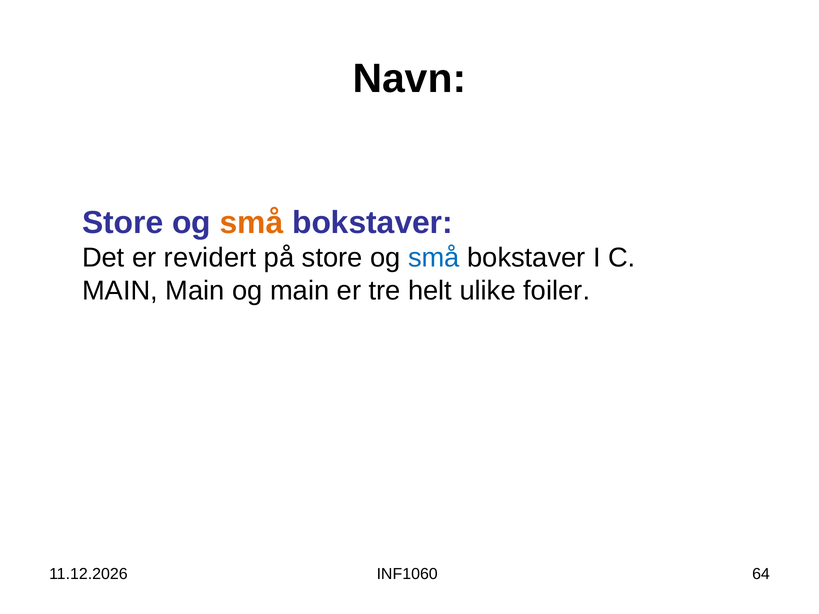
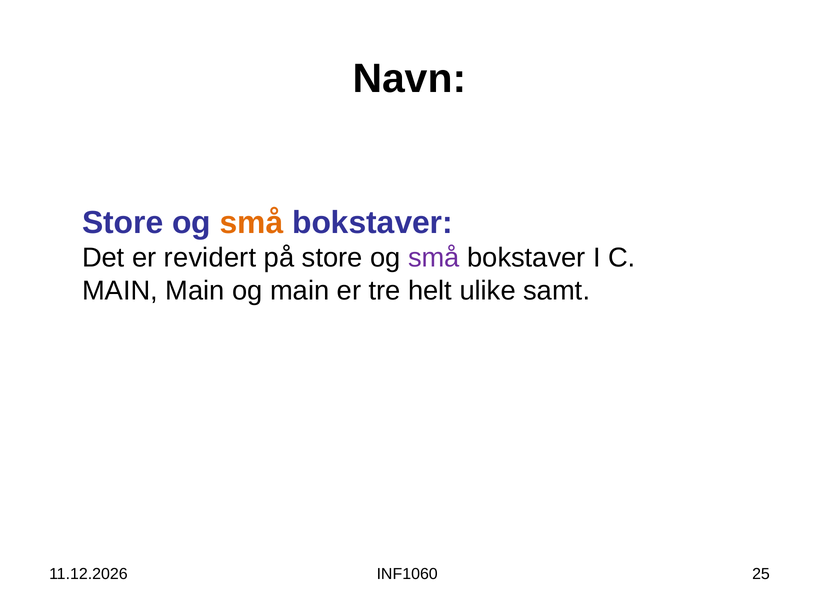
små at (434, 258) colour: blue -> purple
foiler: foiler -> samt
64: 64 -> 25
